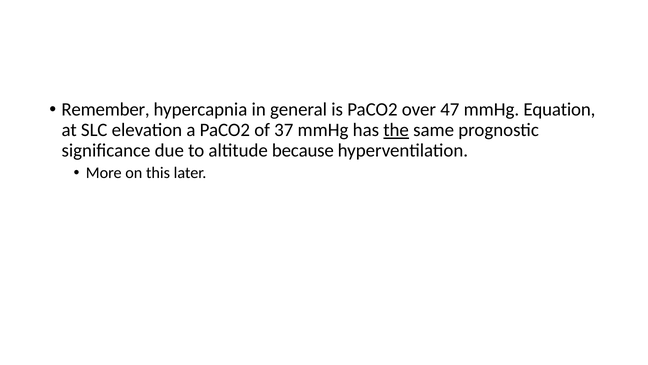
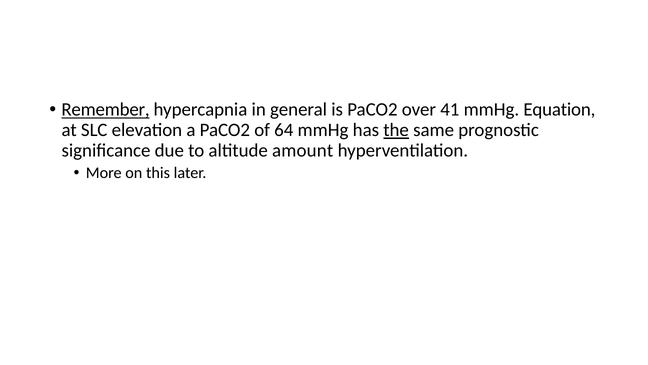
Remember underline: none -> present
47: 47 -> 41
37: 37 -> 64
because: because -> amount
